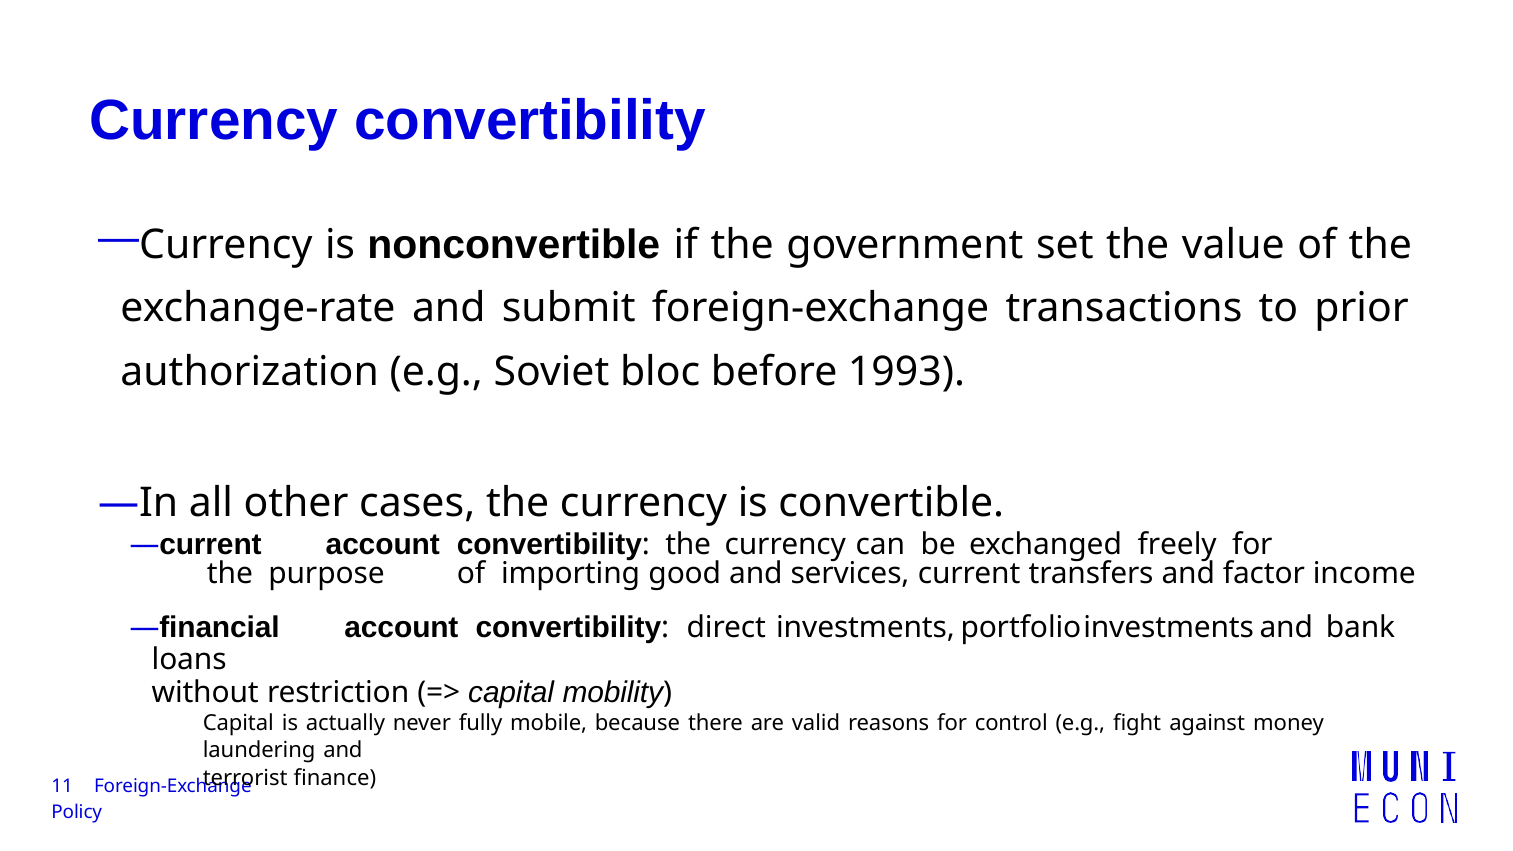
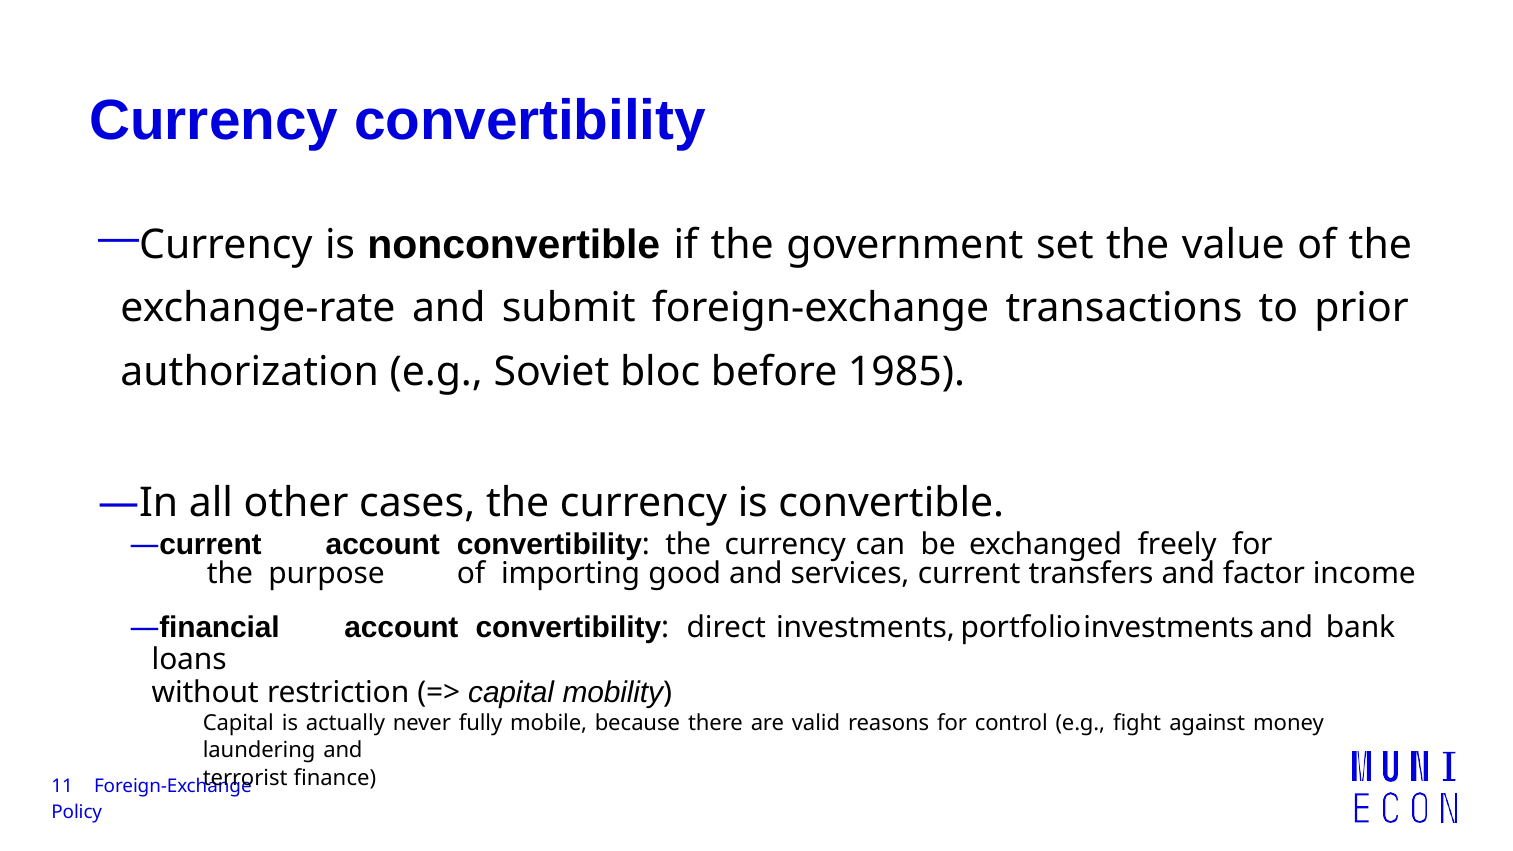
1993: 1993 -> 1985
